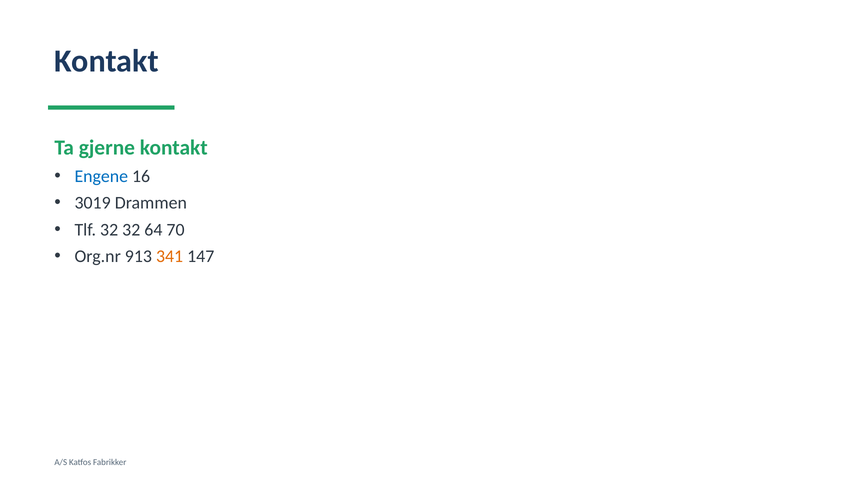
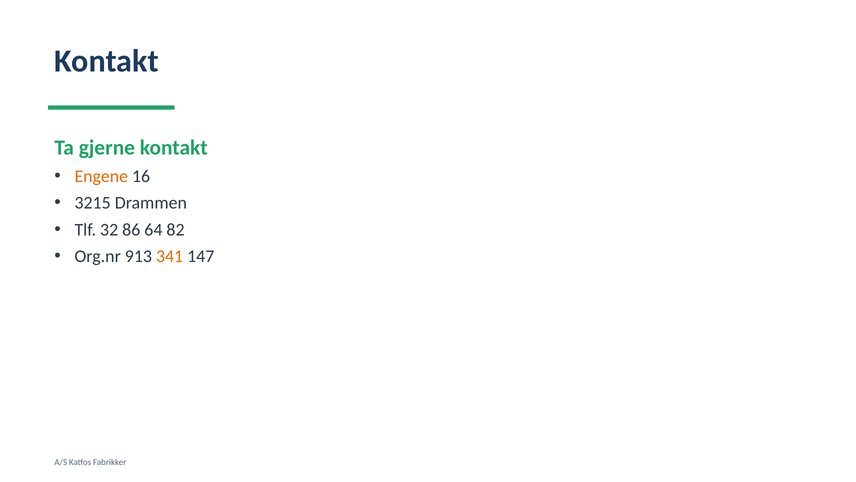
Engene colour: blue -> orange
3019: 3019 -> 3215
32 32: 32 -> 86
70: 70 -> 82
